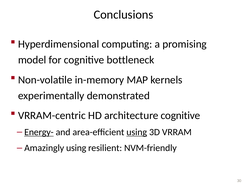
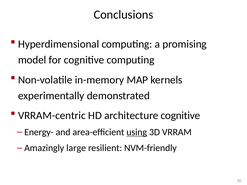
cognitive bottleneck: bottleneck -> computing
Energy- underline: present -> none
Amazingly using: using -> large
